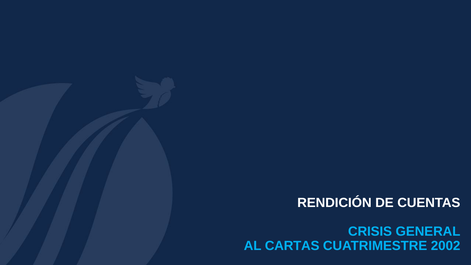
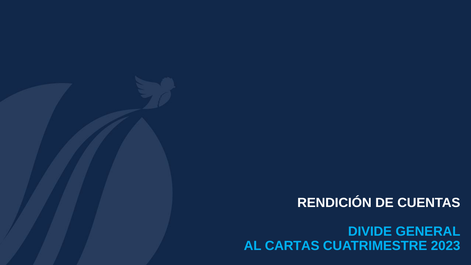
CRISIS: CRISIS -> DIVIDE
2002: 2002 -> 2023
